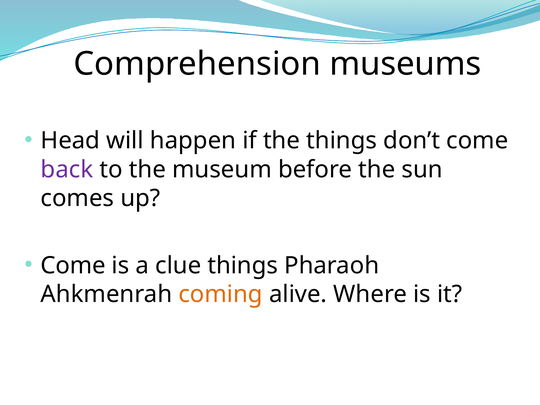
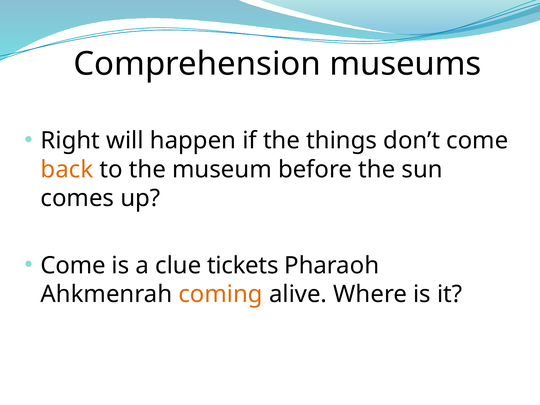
Head: Head -> Right
back colour: purple -> orange
clue things: things -> tickets
